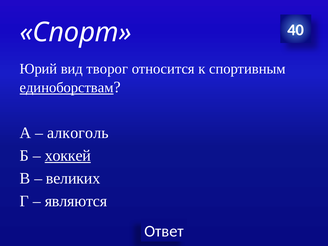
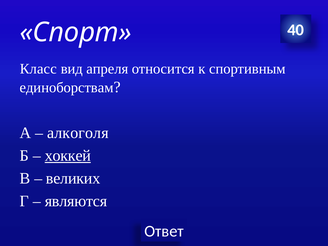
Юрий: Юрий -> Класс
творог: творог -> апреля
единоборствам underline: present -> none
алкоголь: алкоголь -> алкоголя
